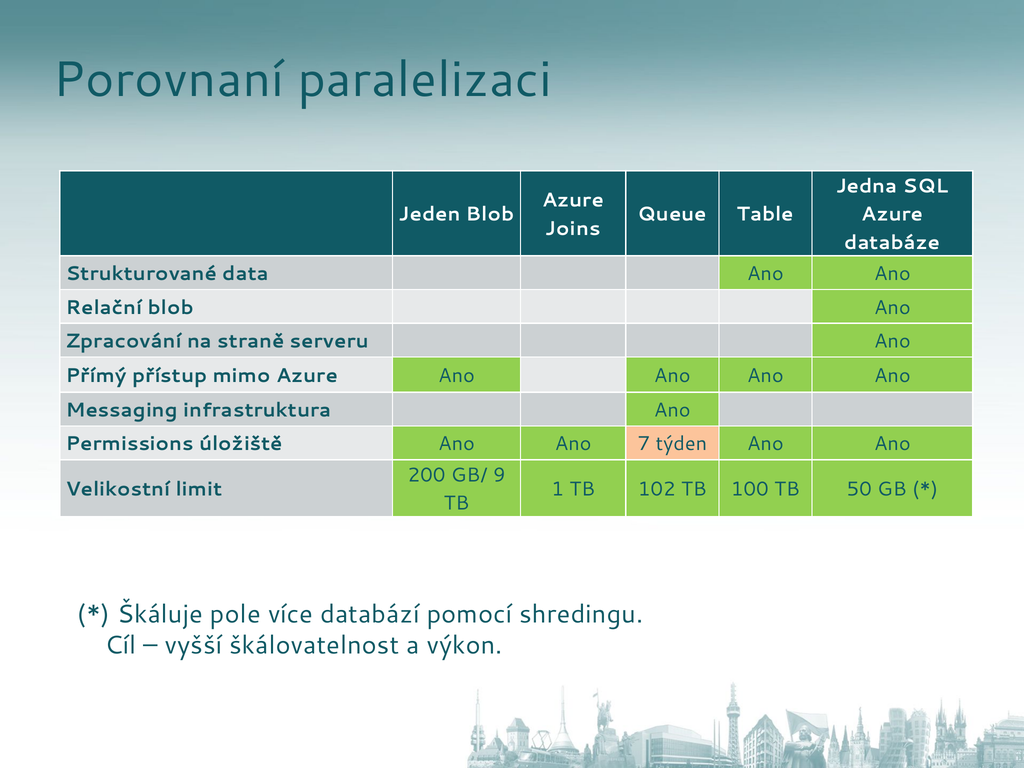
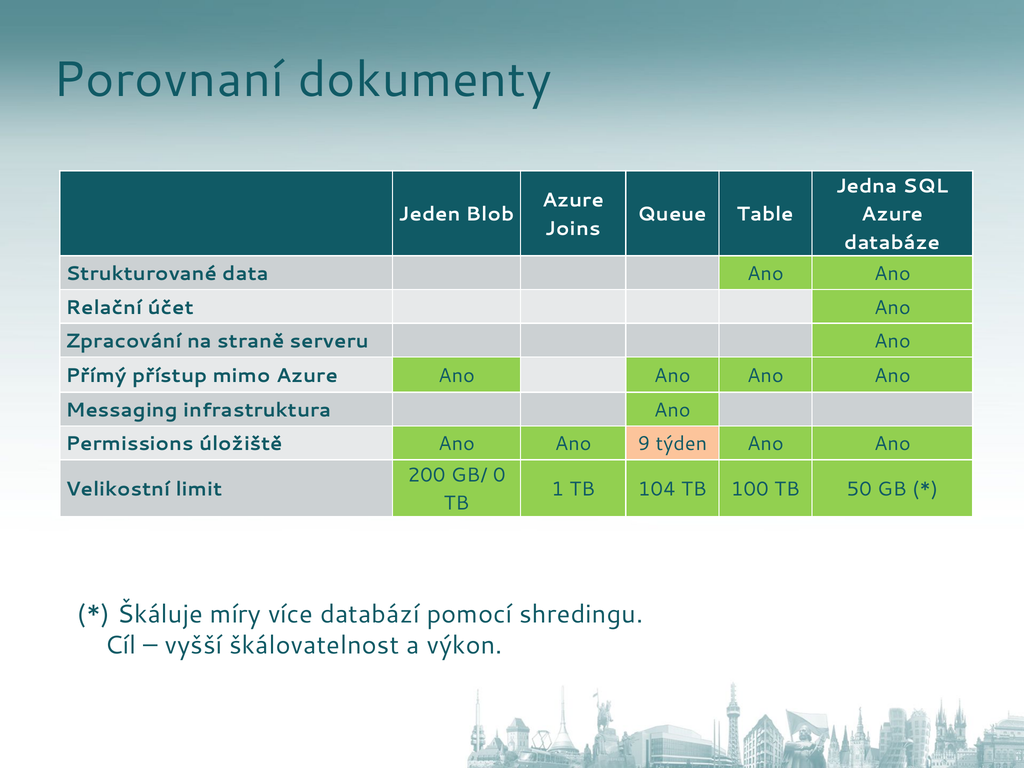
paralelizaci: paralelizaci -> dokumenty
Relační blob: blob -> účet
7: 7 -> 9
9: 9 -> 0
102: 102 -> 104
pole: pole -> míry
